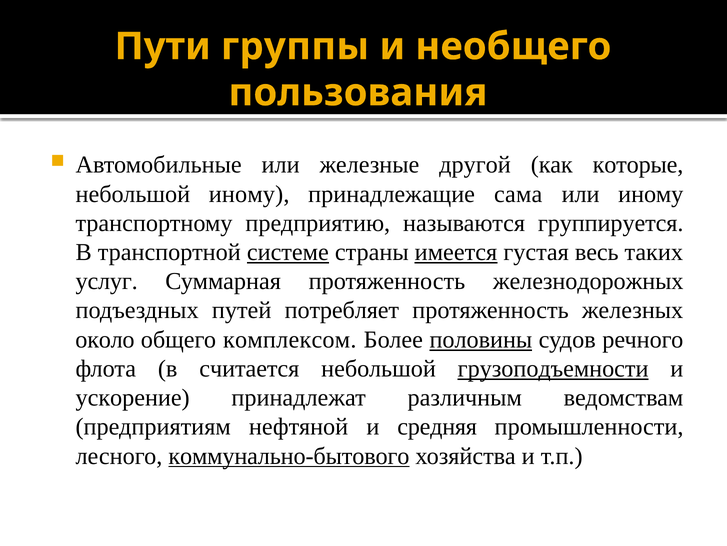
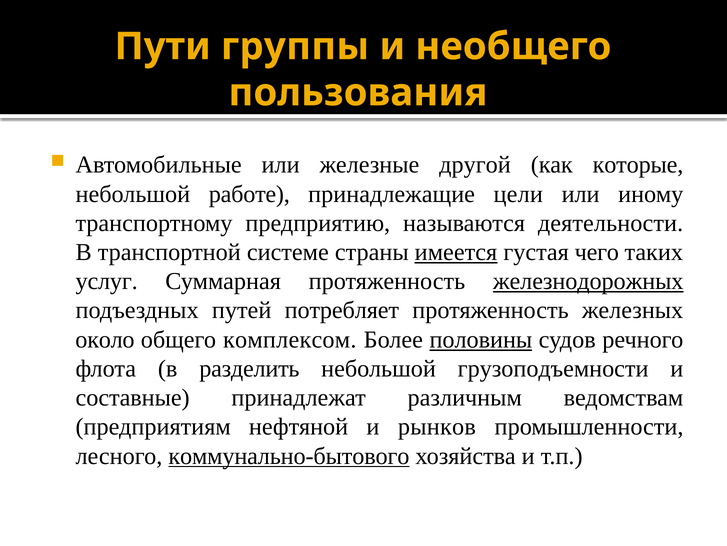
небольшой иному: иному -> работе
сама: сама -> цели
группируется: группируется -> деятельности
системе underline: present -> none
весь: весь -> чего
железнодорожных underline: none -> present
считается: считается -> разделить
грузоподъемности underline: present -> none
ускорение: ускорение -> составные
средняя: средняя -> рынков
